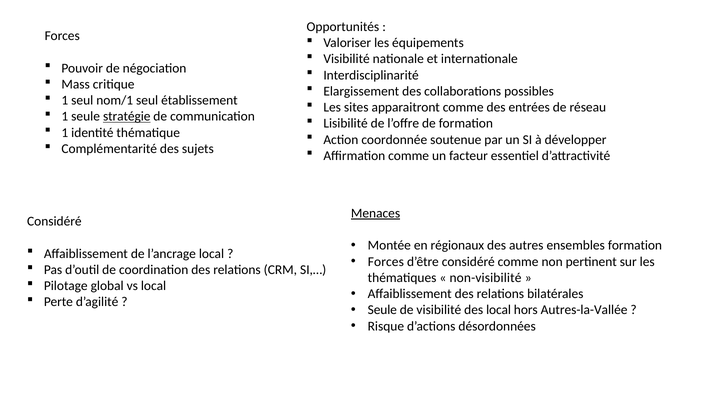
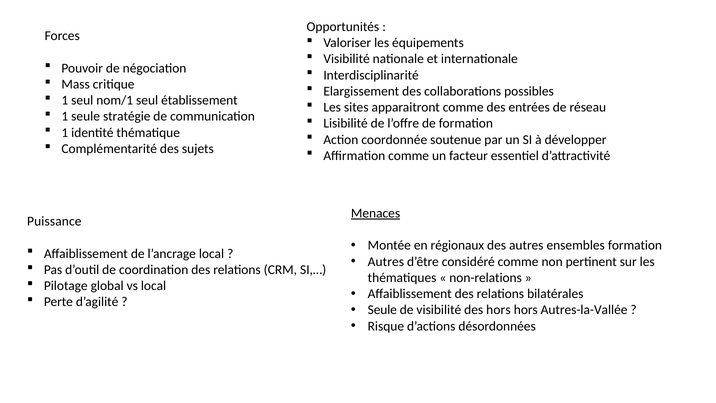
stratégie underline: present -> none
Considéré at (54, 221): Considéré -> Puissance
Forces at (386, 261): Forces -> Autres
non-visibilité: non-visibilité -> non-relations
des local: local -> hors
